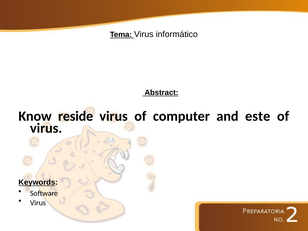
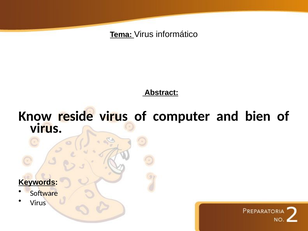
este: este -> bien
